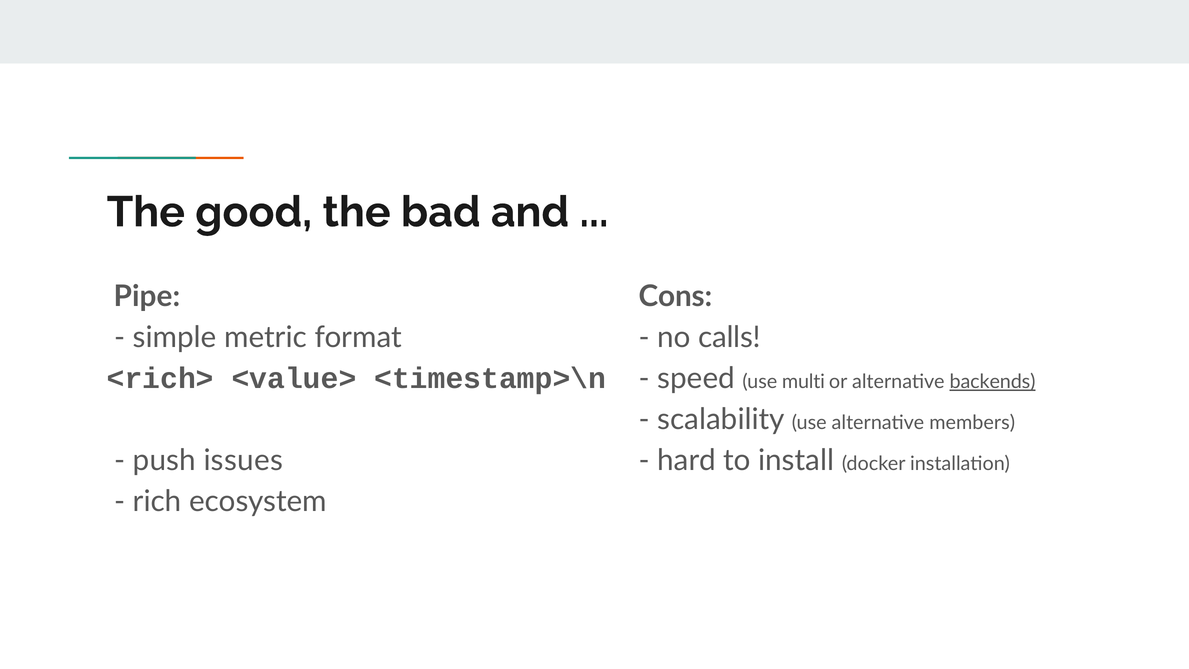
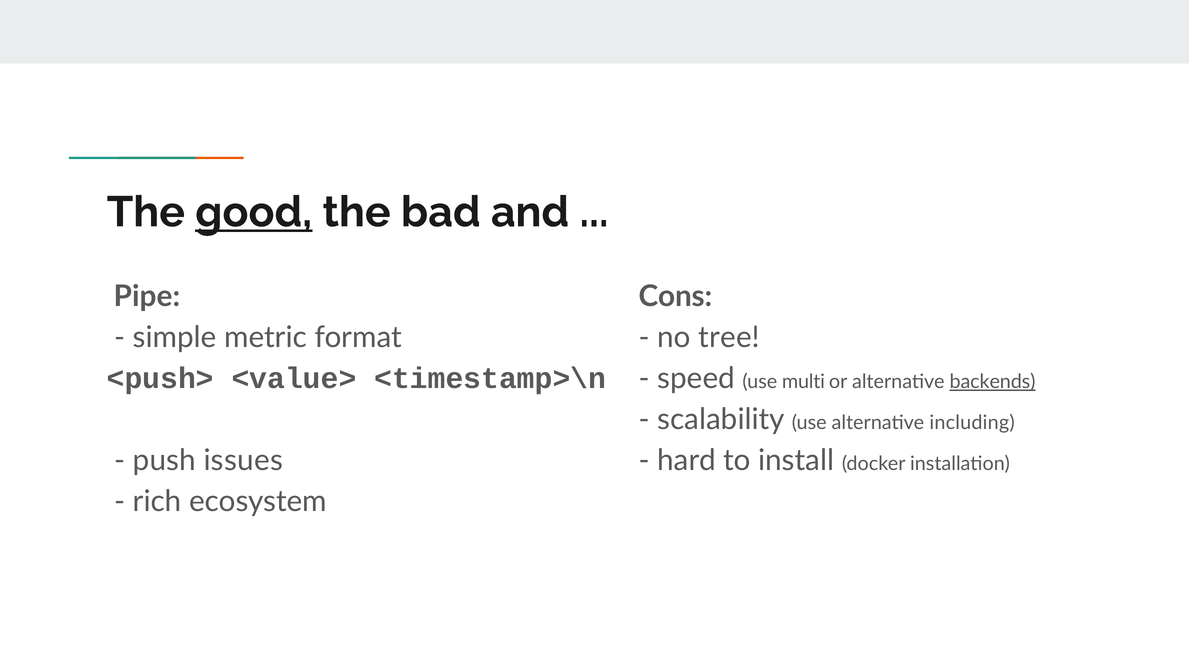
good underline: none -> present
calls: calls -> tree
<rich>: <rich> -> <push>
members: members -> including
